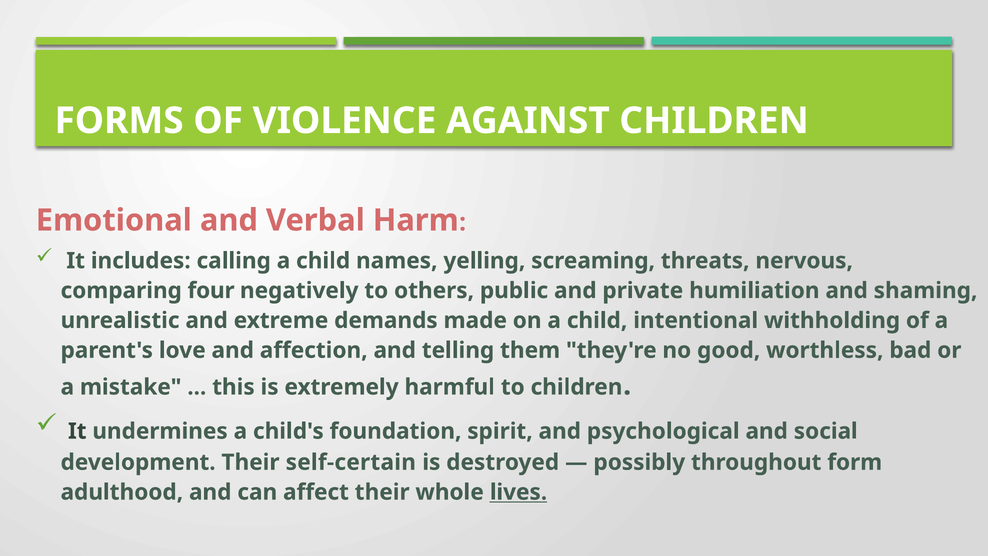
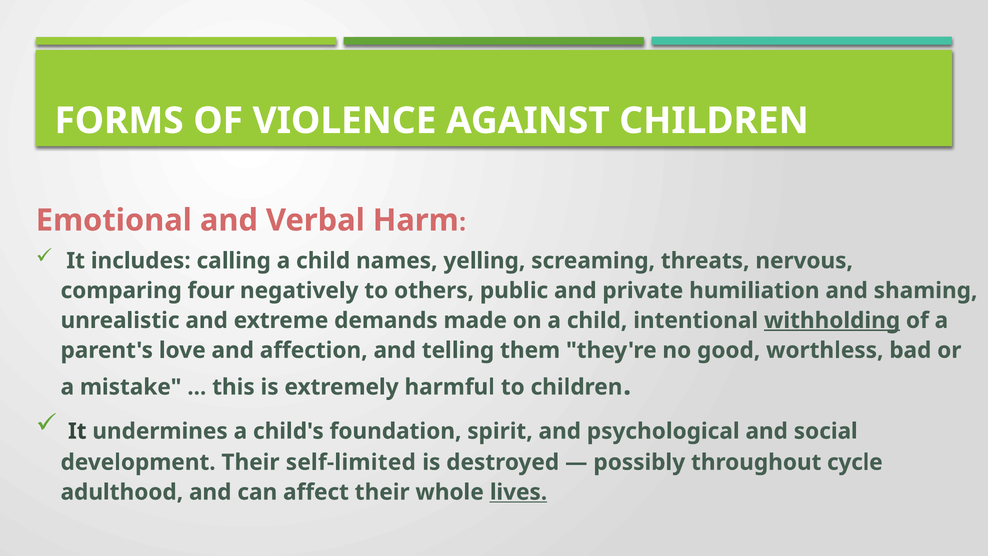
withholding underline: none -> present
self-certain: self-certain -> self-limited
form: form -> cycle
